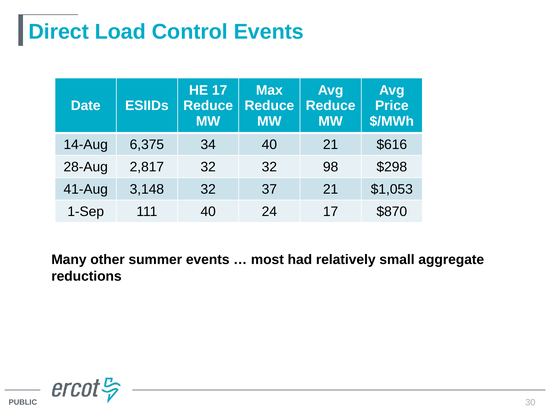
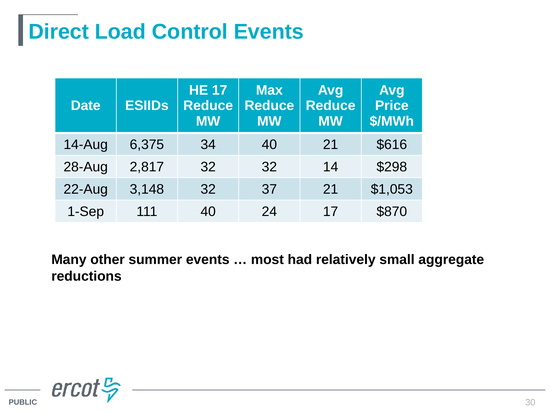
98: 98 -> 14
41-Aug: 41-Aug -> 22-Aug
